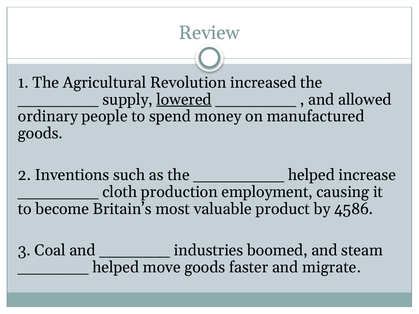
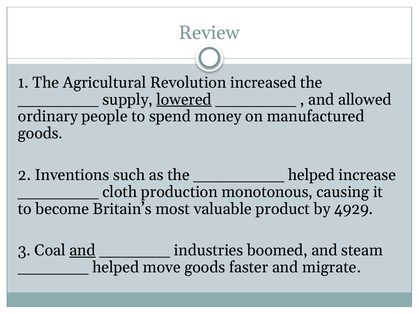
employment: employment -> monotonous
4586: 4586 -> 4929
and at (82, 251) underline: none -> present
